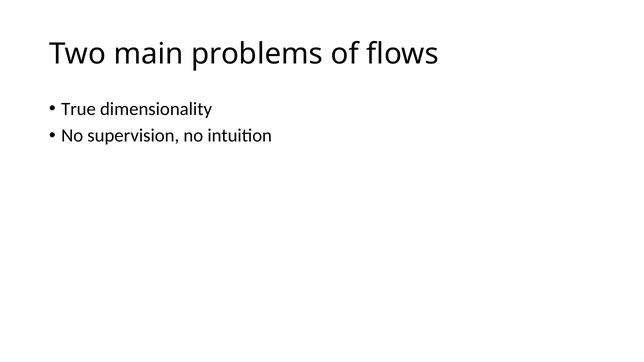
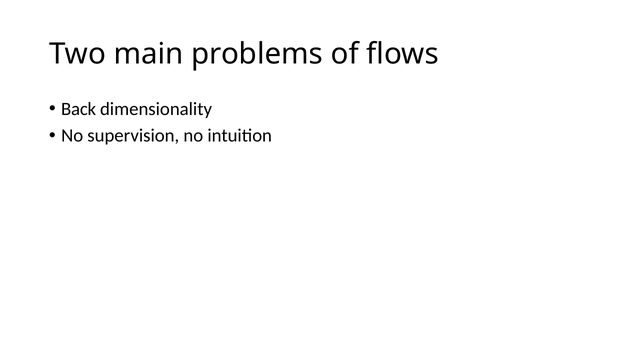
True: True -> Back
